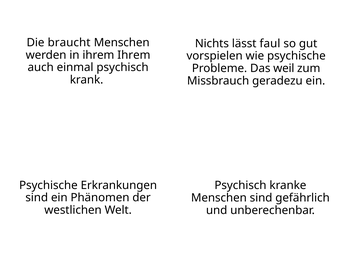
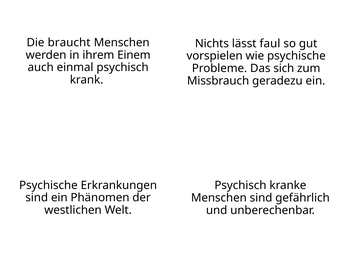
ihrem Ihrem: Ihrem -> Einem
weil: weil -> sich
